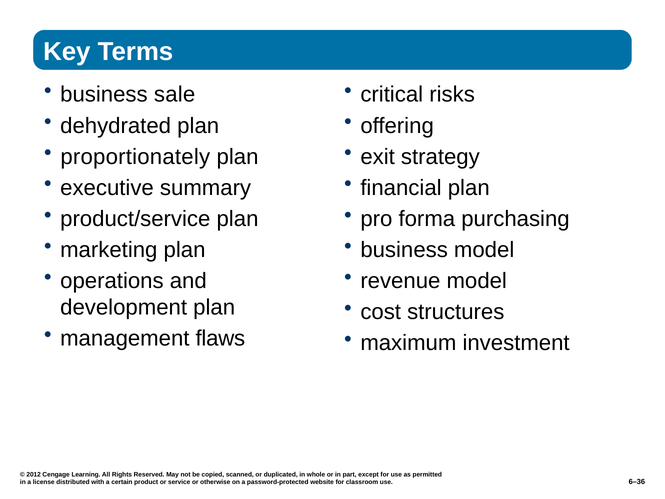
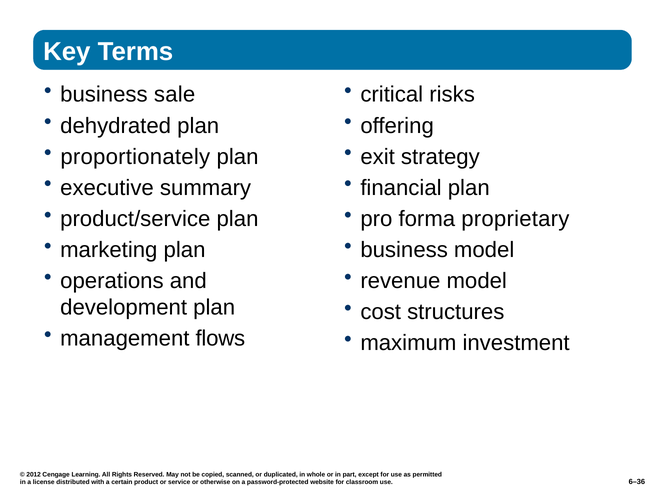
purchasing: purchasing -> proprietary
flaws: flaws -> flows
